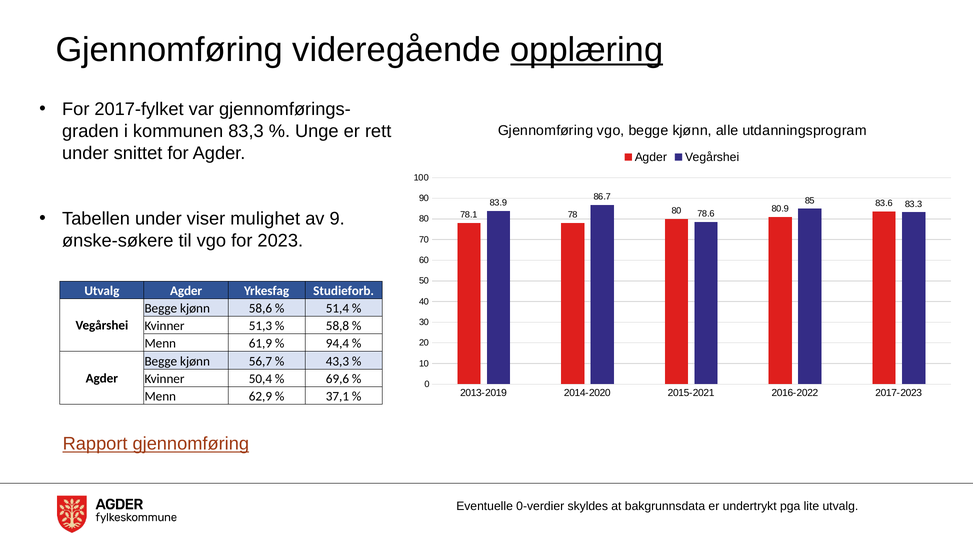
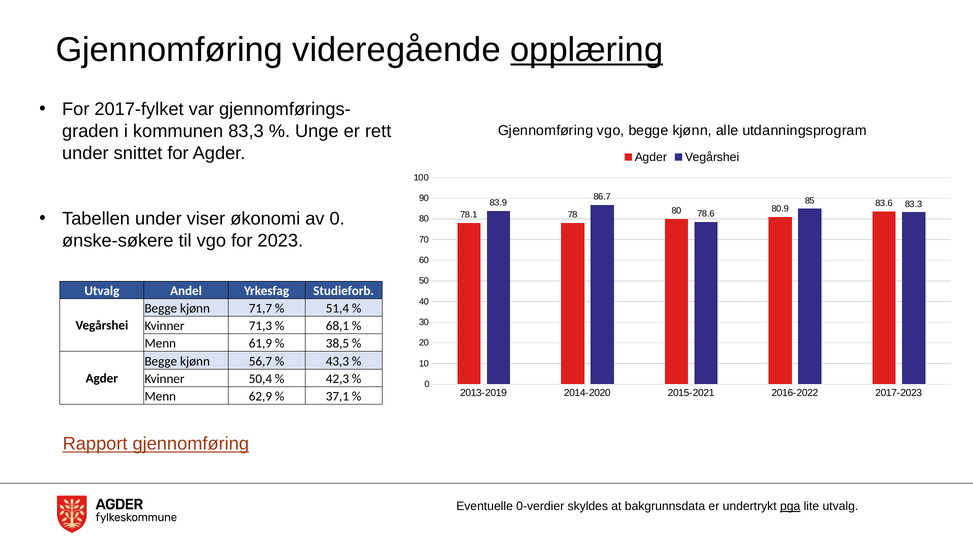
mulighet: mulighet -> økonomi
av 9: 9 -> 0
Utvalg Agder: Agder -> Andel
58,6: 58,6 -> 71,7
51,3: 51,3 -> 71,3
58,8: 58,8 -> 68,1
94,4: 94,4 -> 38,5
69,6: 69,6 -> 42,3
pga underline: none -> present
